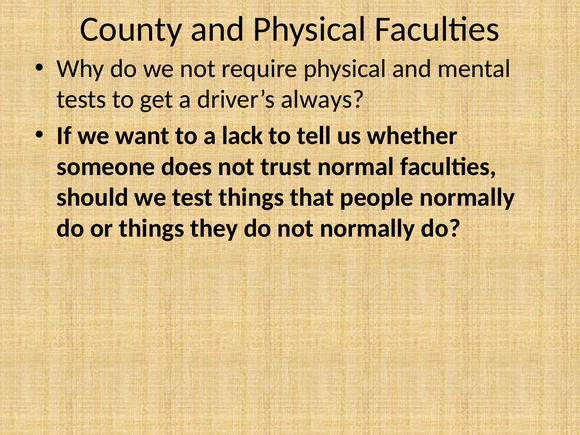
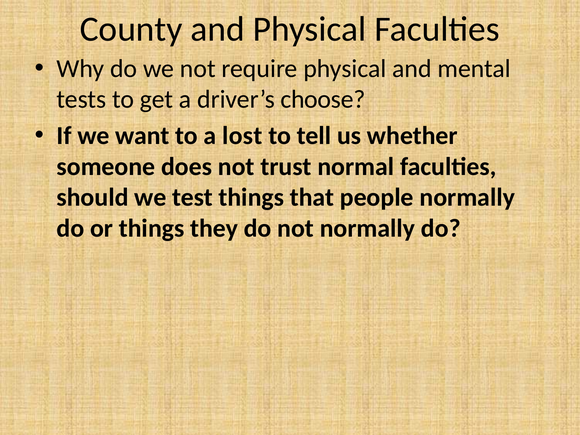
always: always -> choose
lack: lack -> lost
